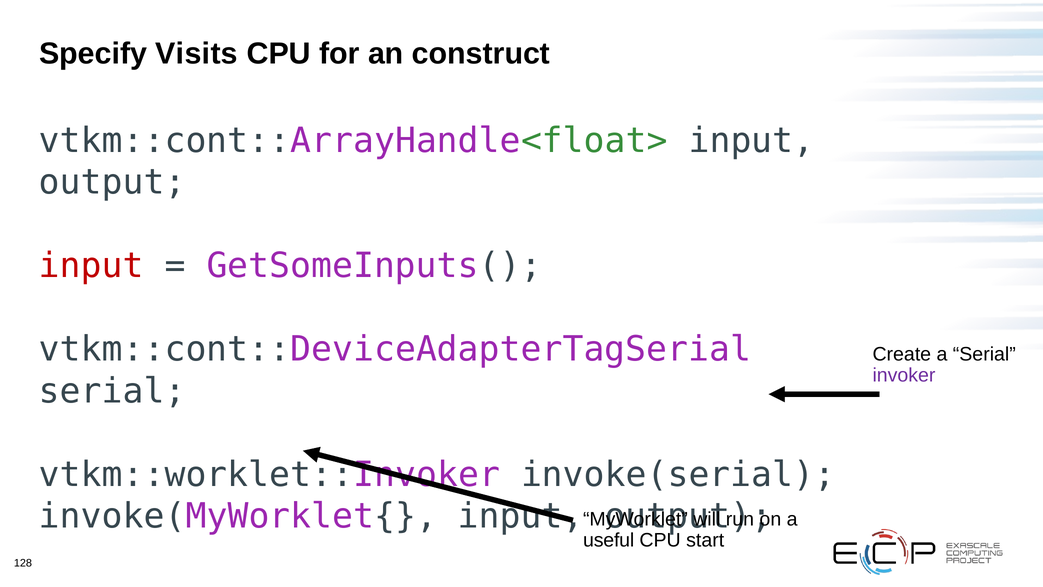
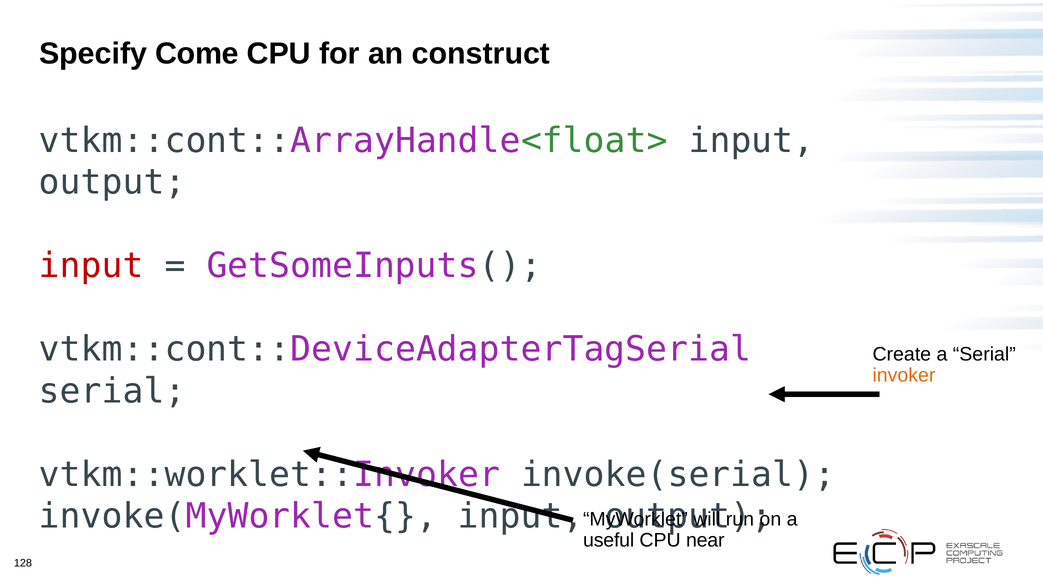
Visits: Visits -> Come
invoker colour: purple -> orange
start: start -> near
